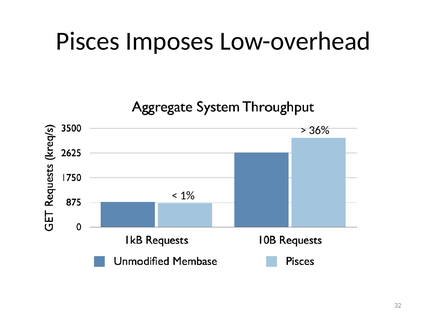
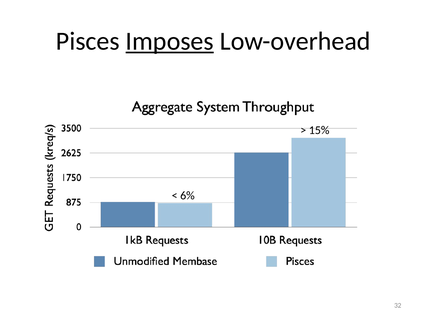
Imposes underline: none -> present
36%: 36% -> 15%
1%: 1% -> 6%
